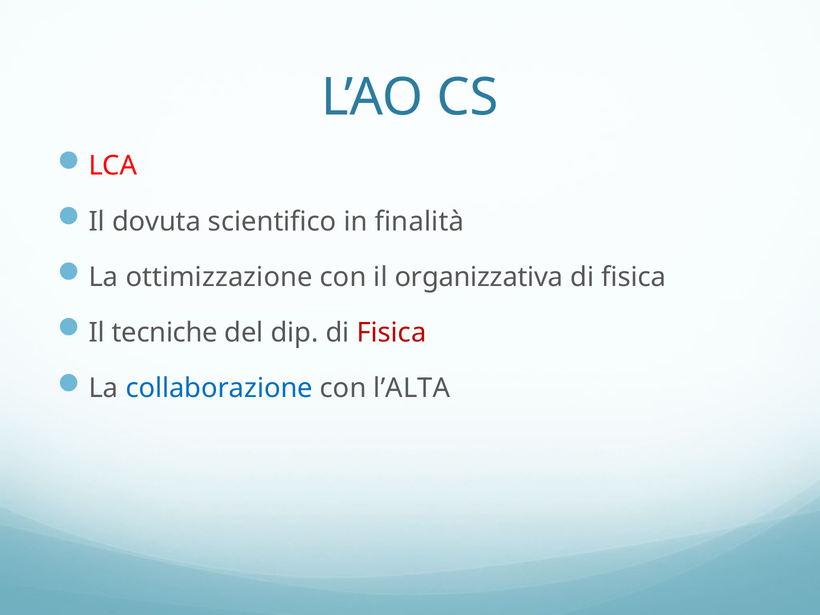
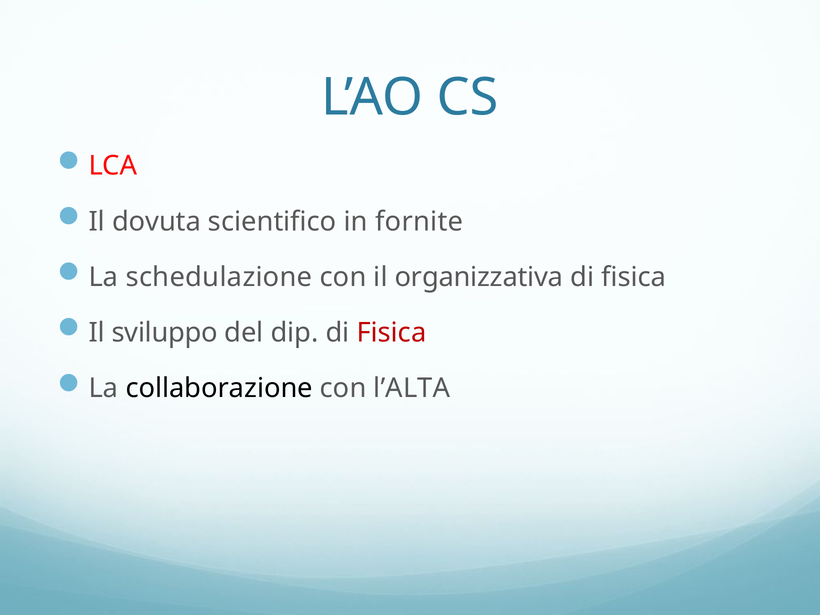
finalità: finalità -> fornite
ottimizzazione: ottimizzazione -> schedulazione
tecniche: tecniche -> sviluppo
collaborazione colour: blue -> black
